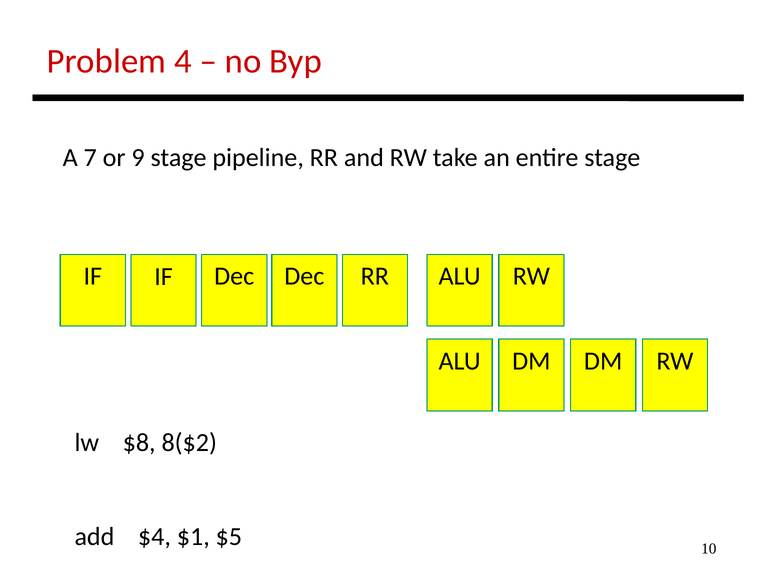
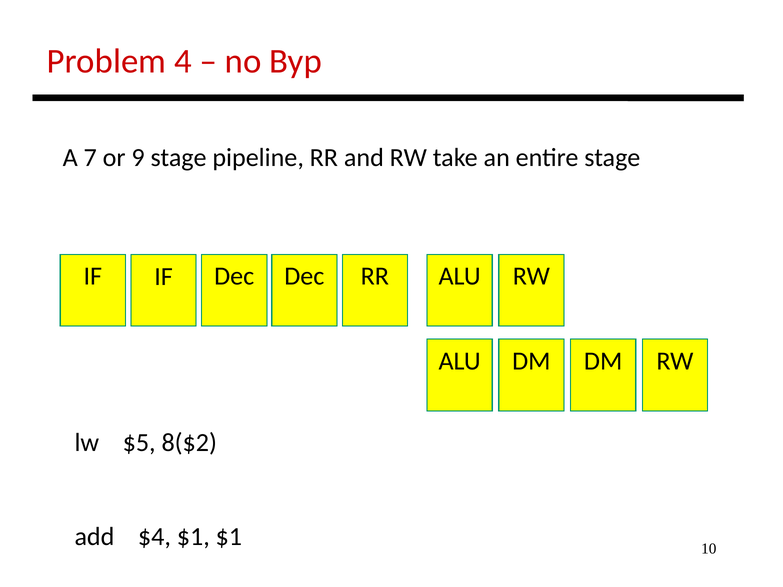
$8: $8 -> $5
$1 $5: $5 -> $1
